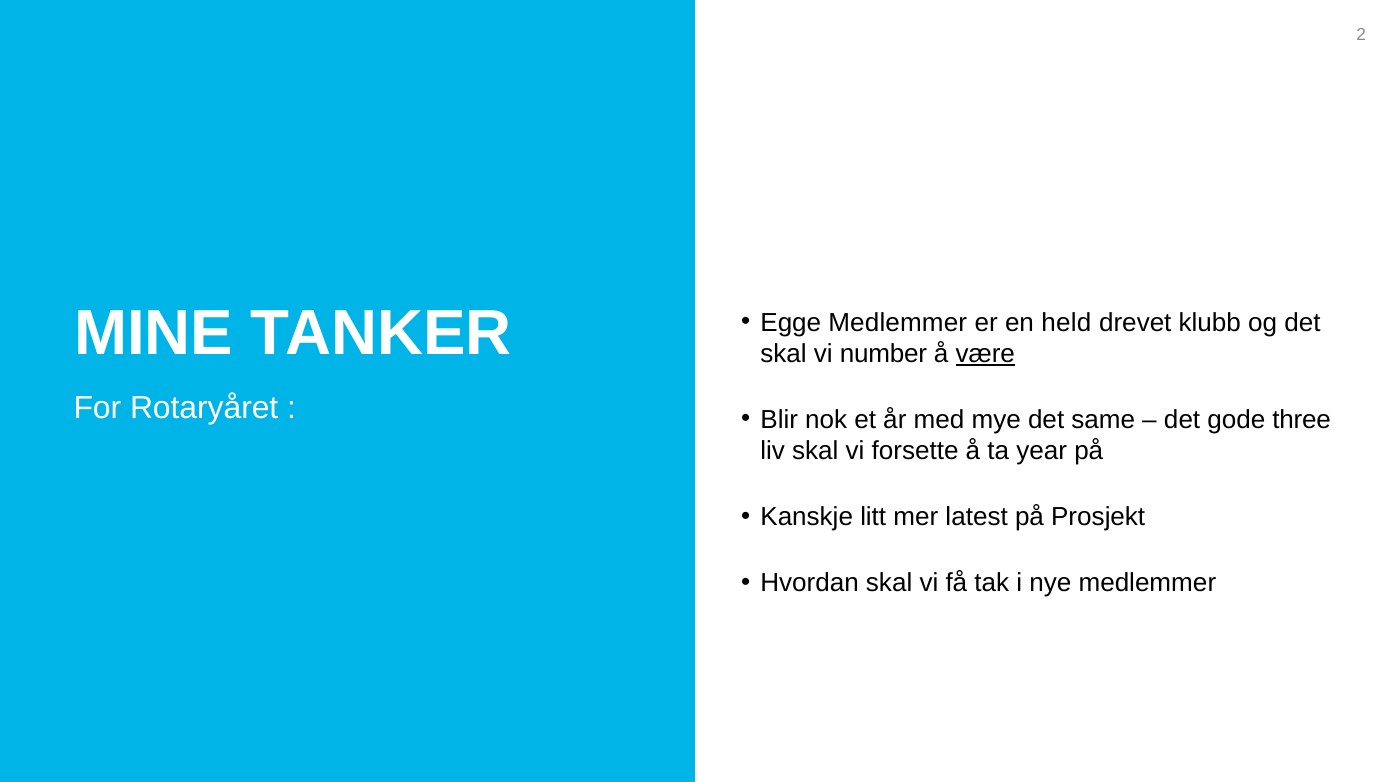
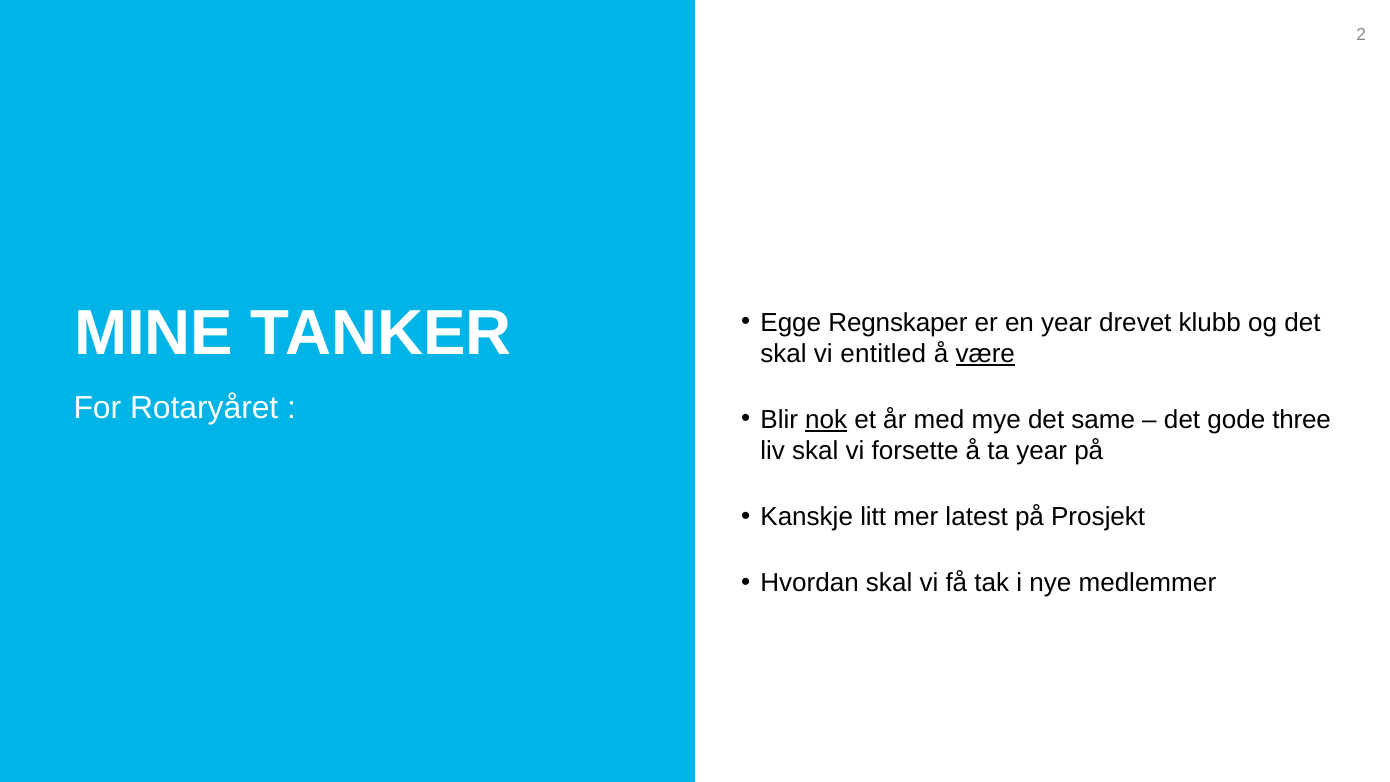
Egge Medlemmer: Medlemmer -> Regnskaper
en held: held -> year
number: number -> entitled
nok underline: none -> present
